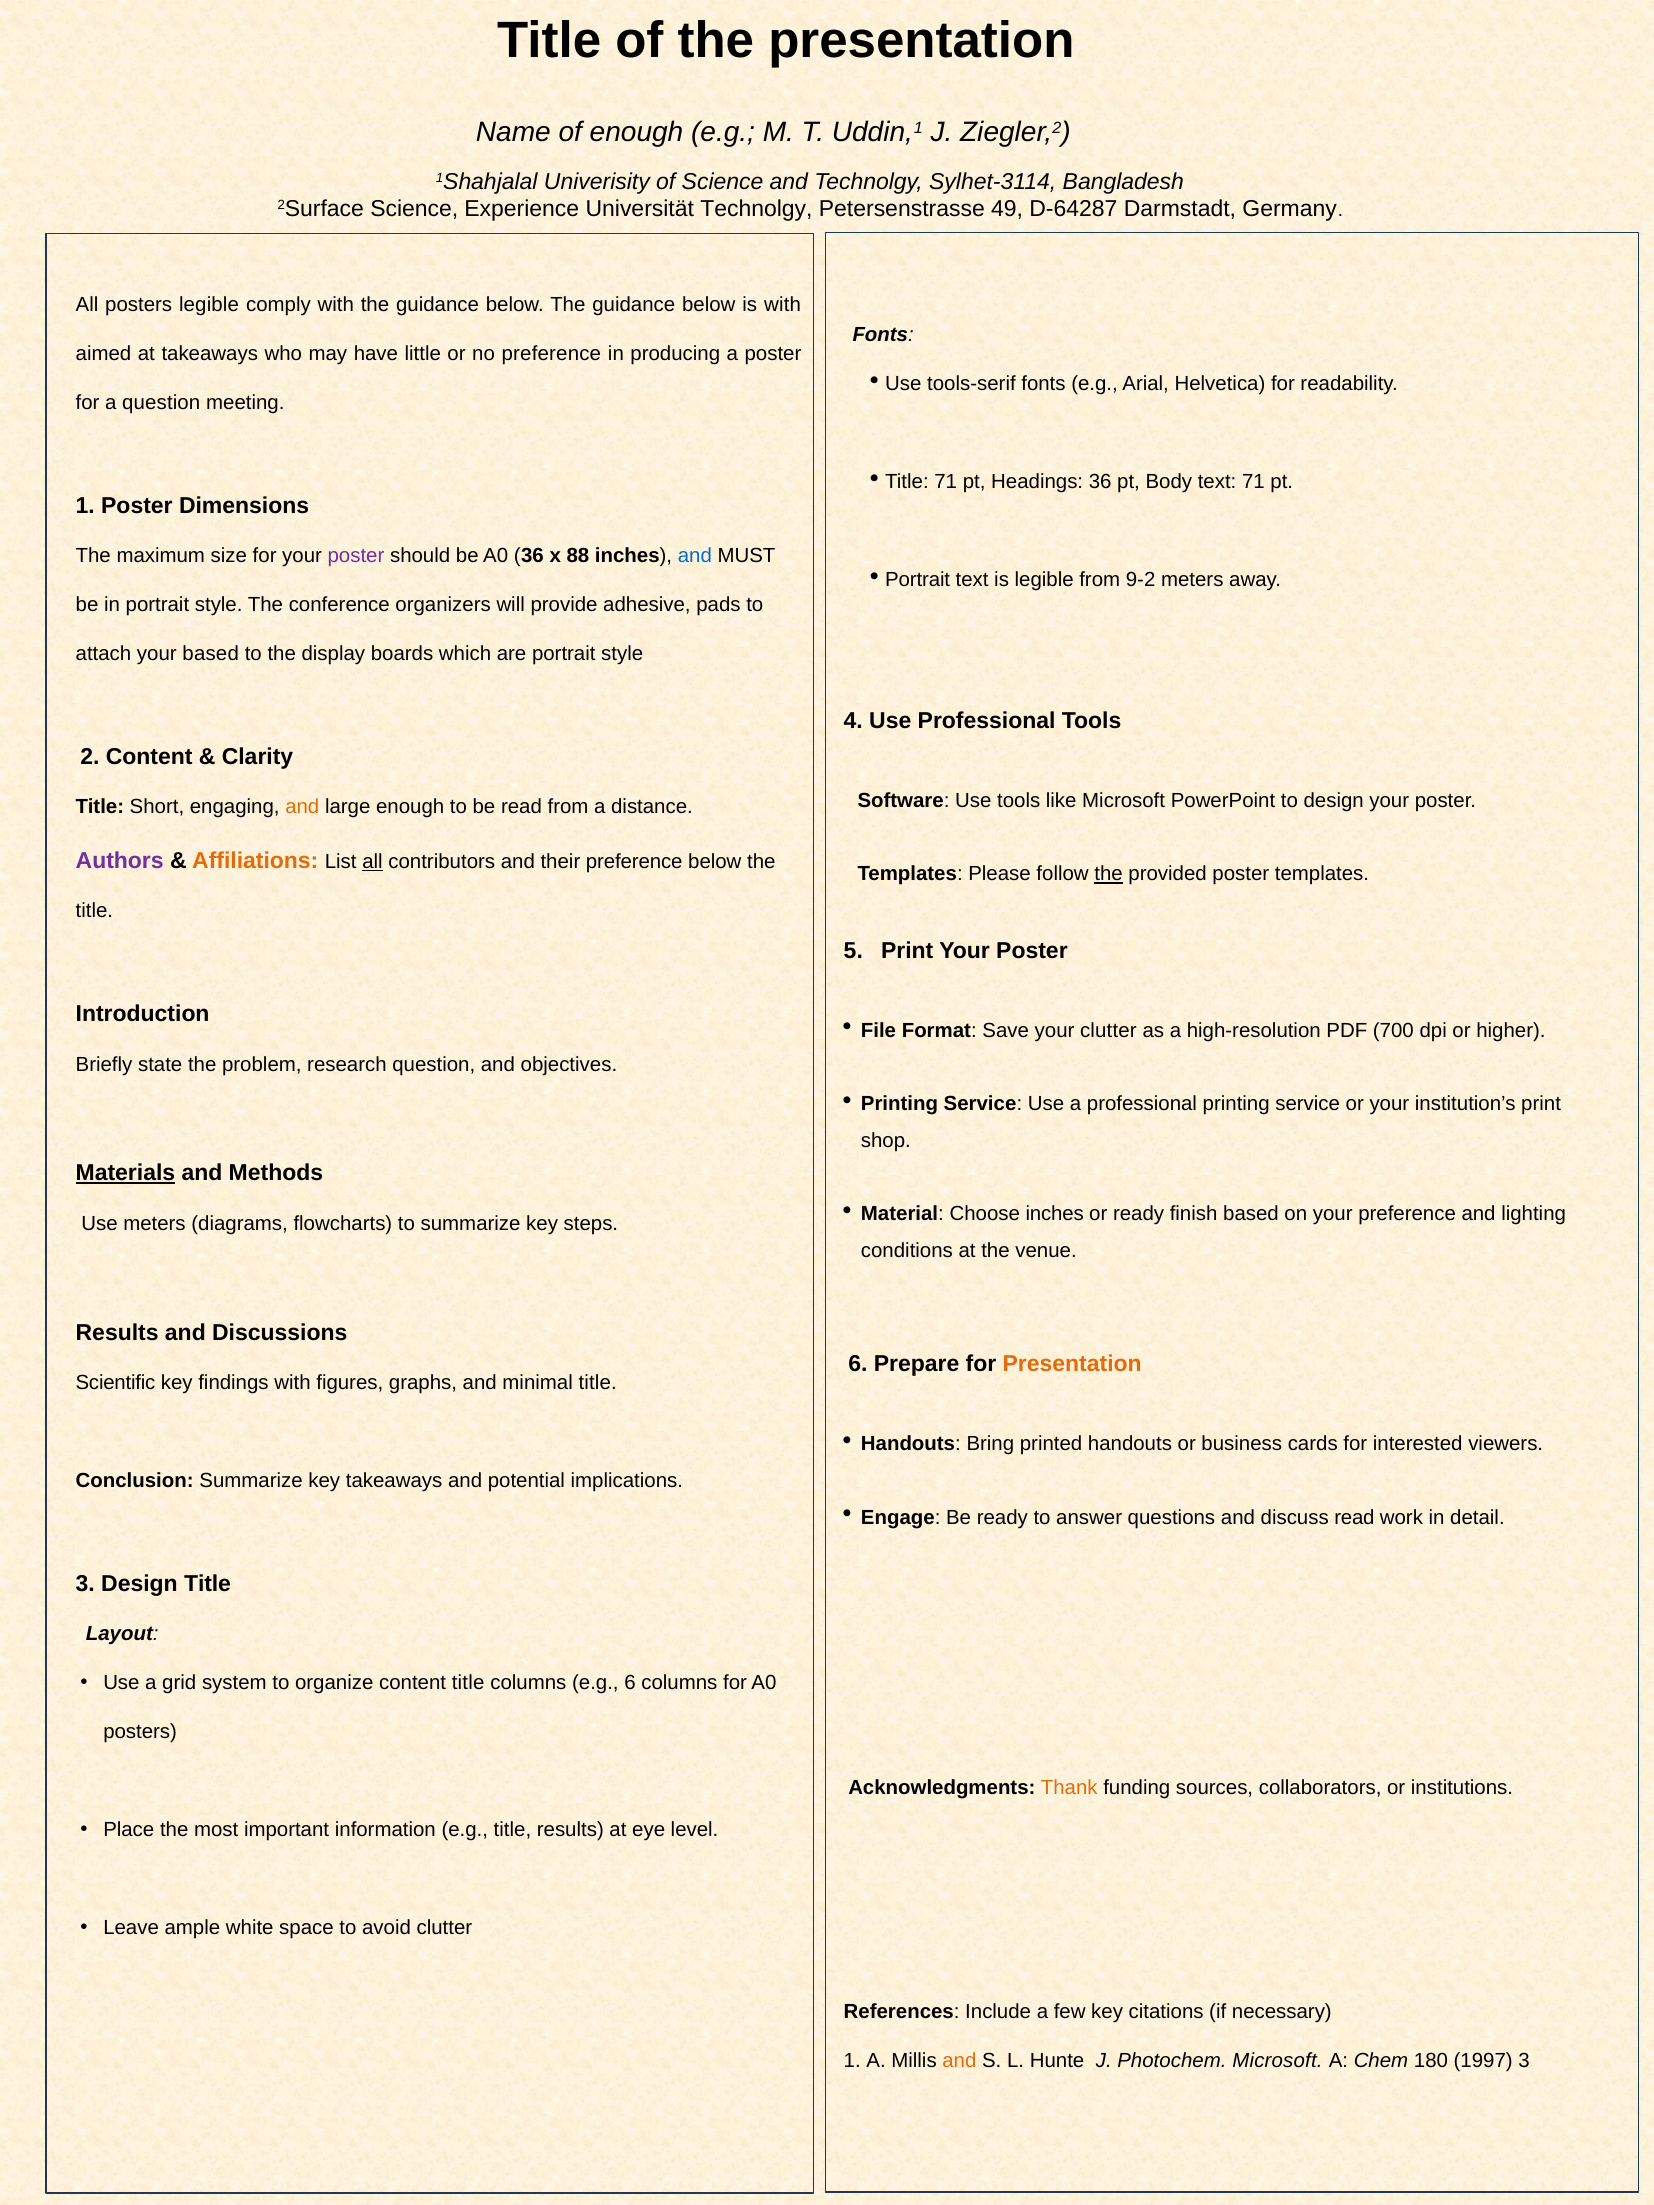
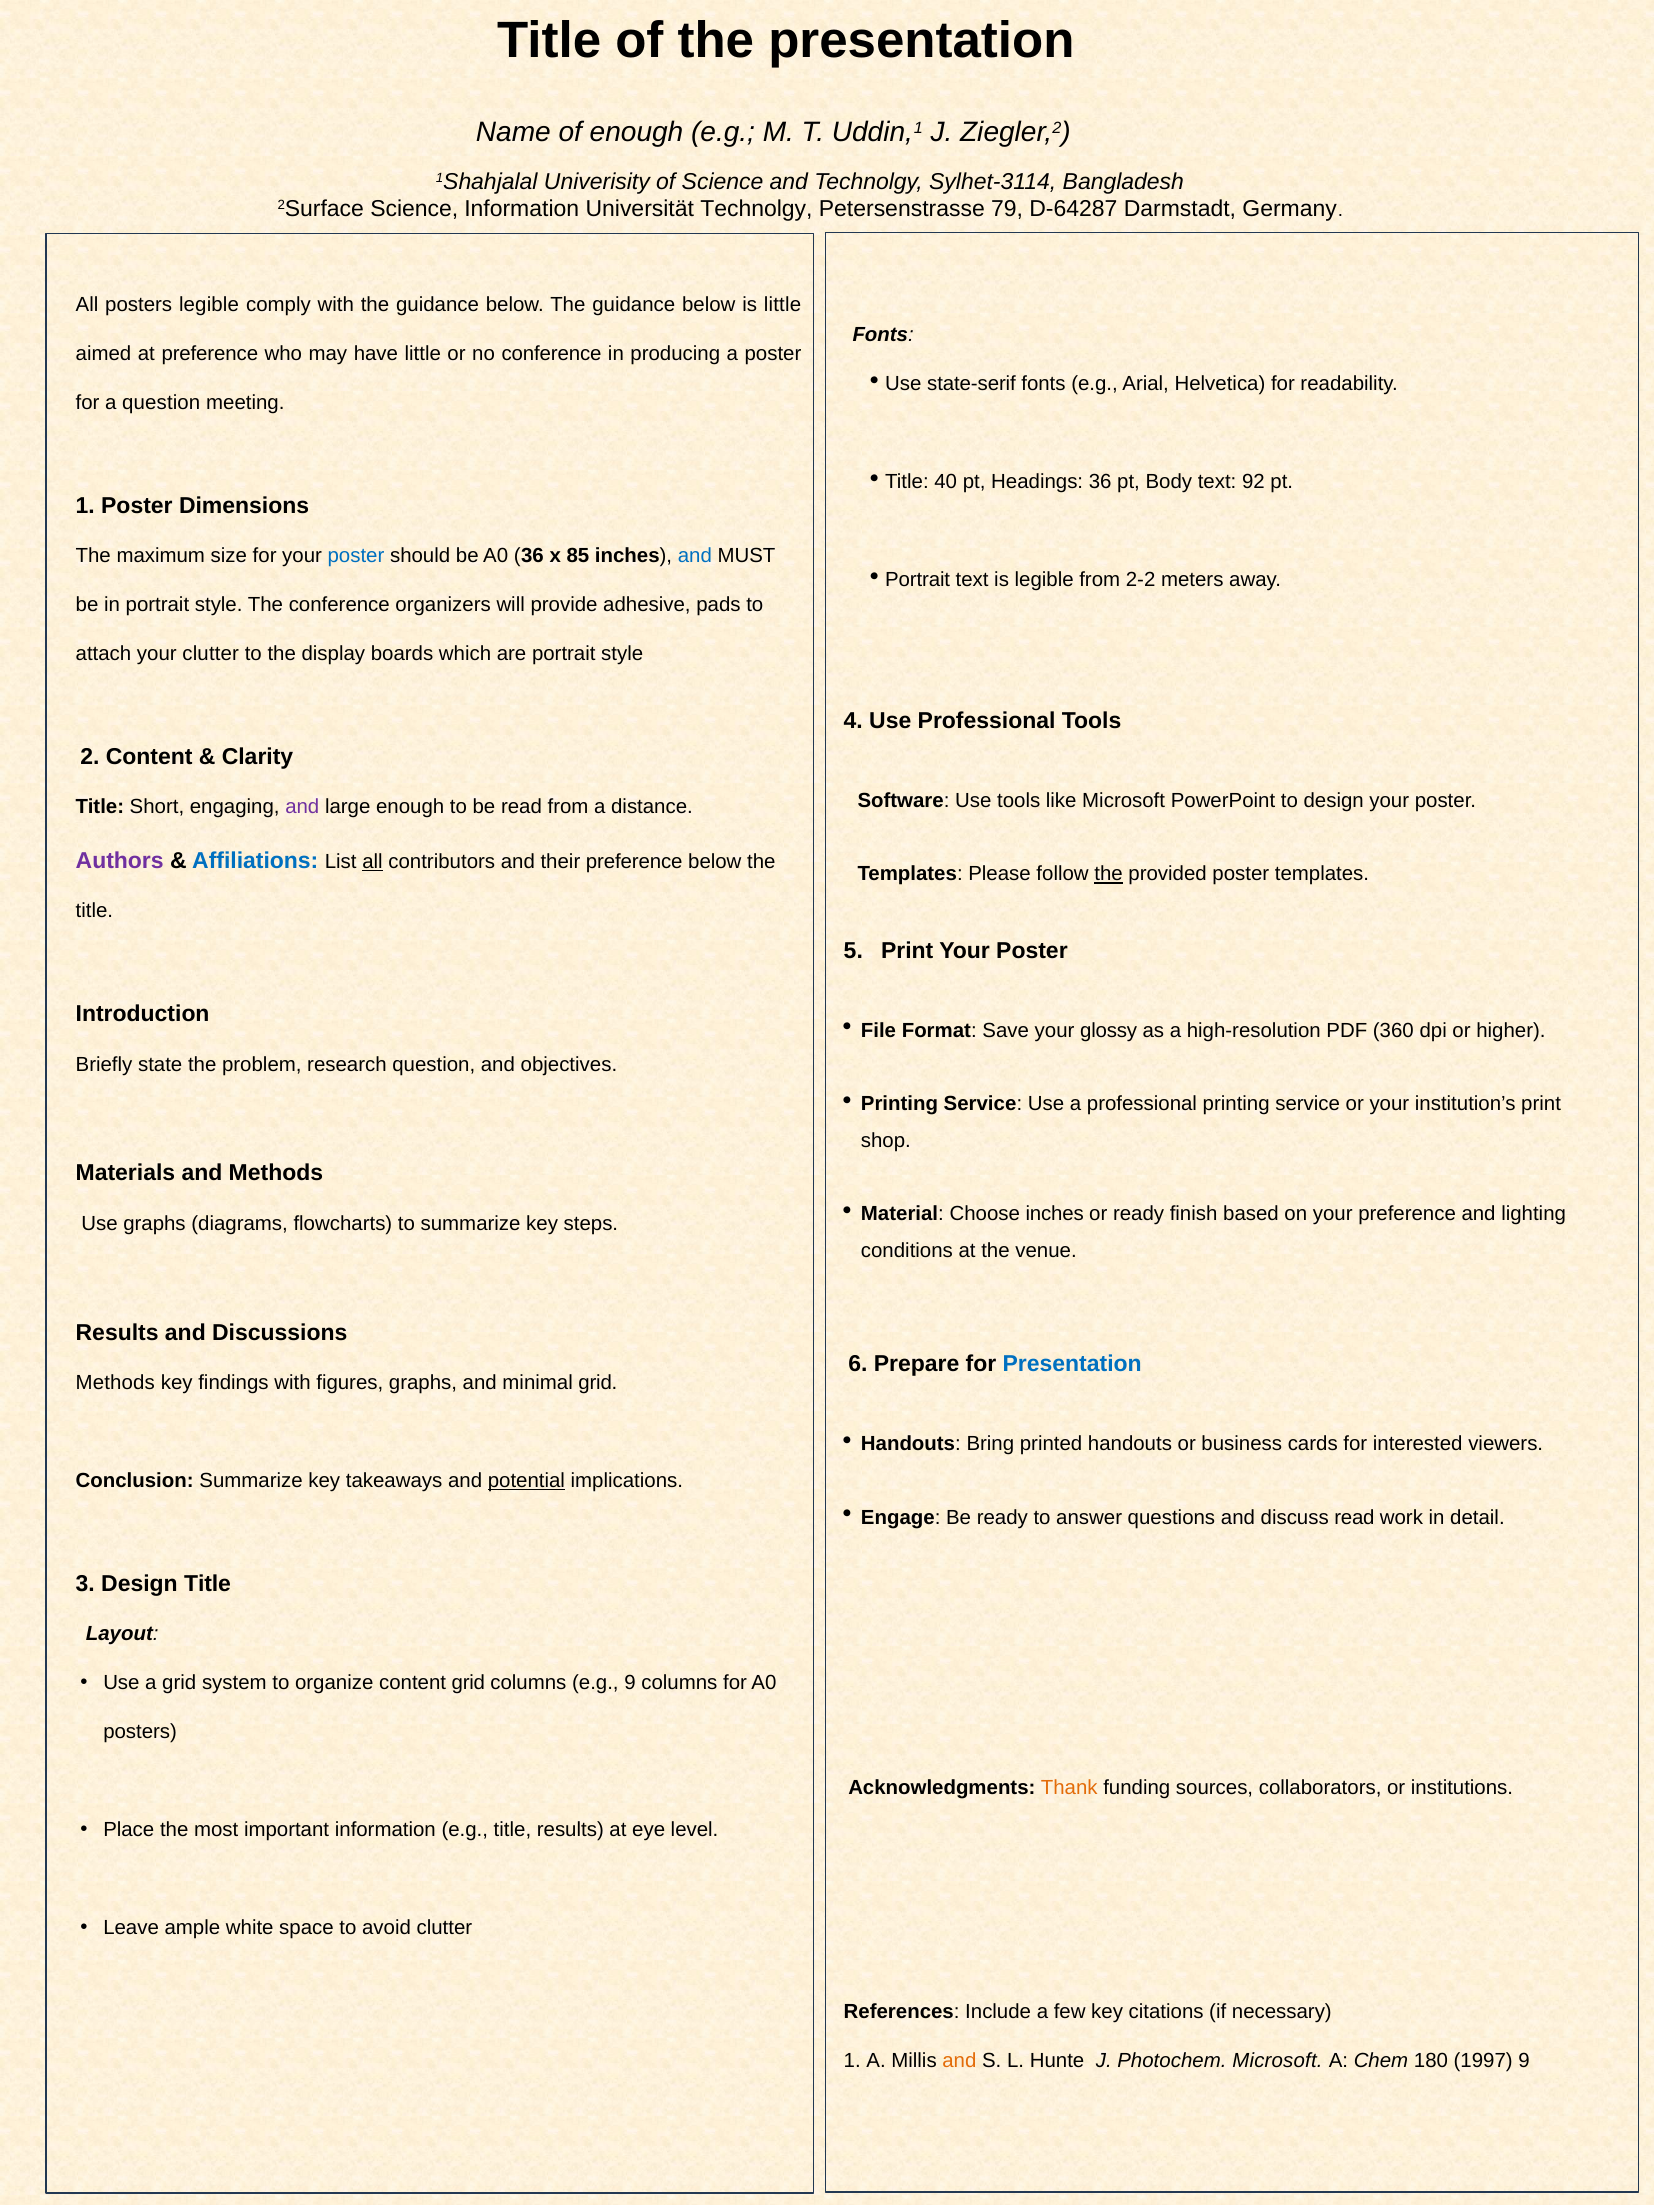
Science Experience: Experience -> Information
49: 49 -> 79
is with: with -> little
at takeaways: takeaways -> preference
no preference: preference -> conference
tools-serif: tools-serif -> state-serif
Title 71: 71 -> 40
text 71: 71 -> 92
poster at (356, 556) colour: purple -> blue
88: 88 -> 85
9-2: 9-2 -> 2-2
your based: based -> clutter
and at (302, 807) colour: orange -> purple
Affiliations colour: orange -> blue
your clutter: clutter -> glossy
700: 700 -> 360
Materials underline: present -> none
Use meters: meters -> graphs
Presentation at (1072, 1365) colour: orange -> blue
Scientific at (116, 1383): Scientific -> Methods
minimal title: title -> grid
potential underline: none -> present
content title: title -> grid
e.g 6: 6 -> 9
1997 3: 3 -> 9
